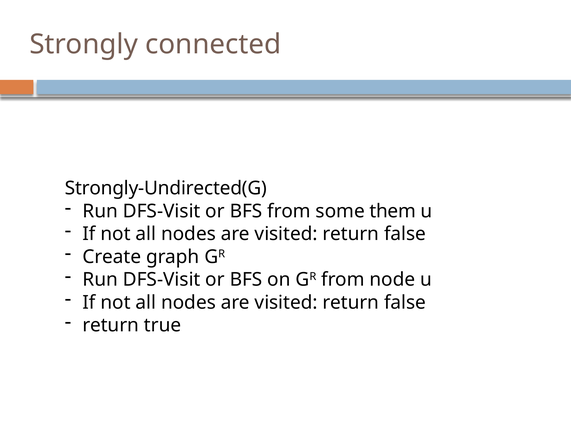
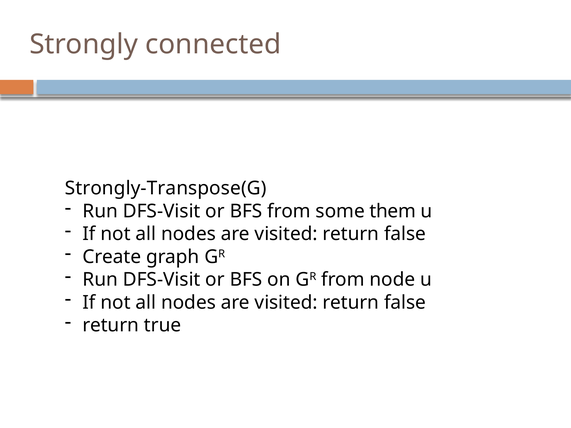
Strongly-Undirected(G: Strongly-Undirected(G -> Strongly-Transpose(G
